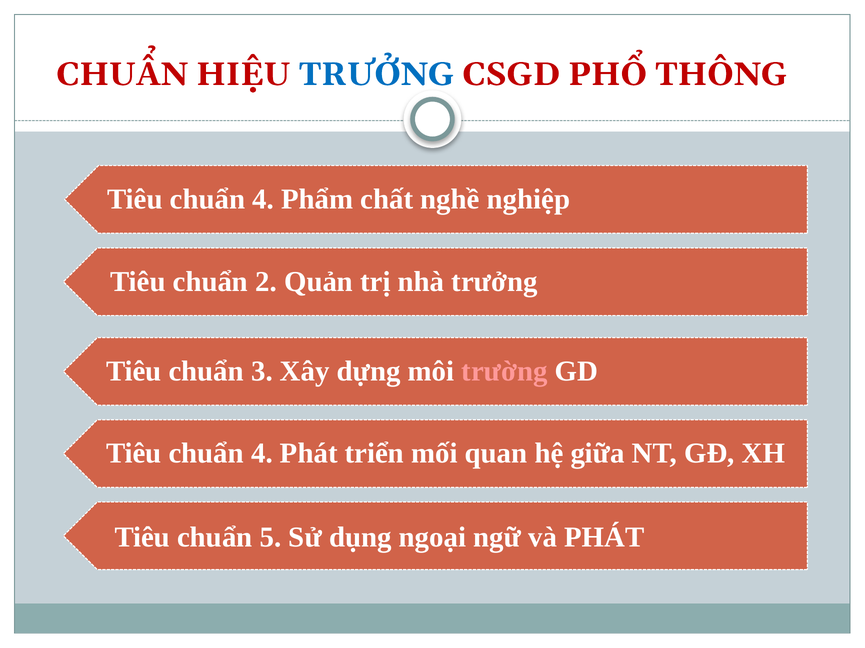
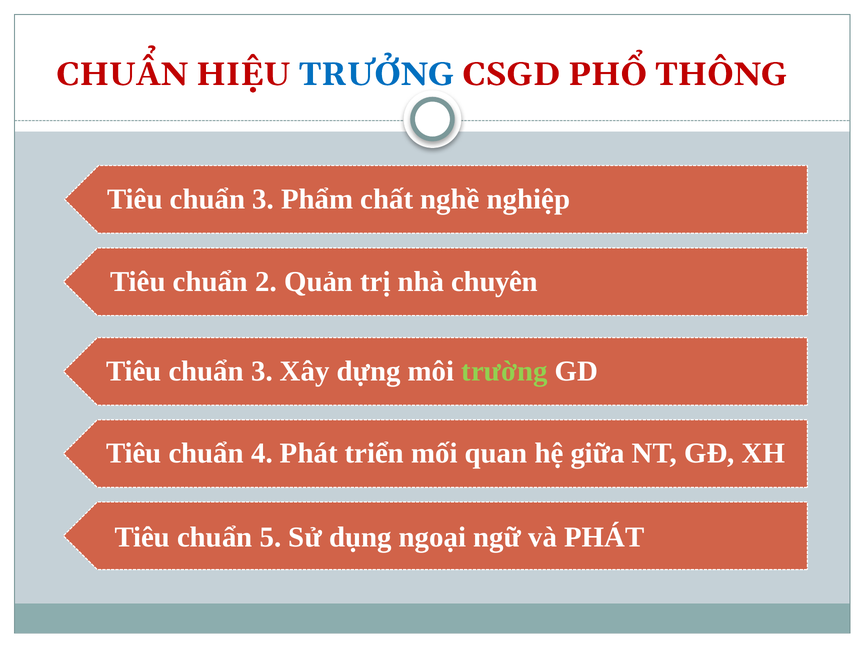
4 at (263, 199): 4 -> 3
nhà trưởng: trưởng -> chuyên
trường colour: pink -> light green
